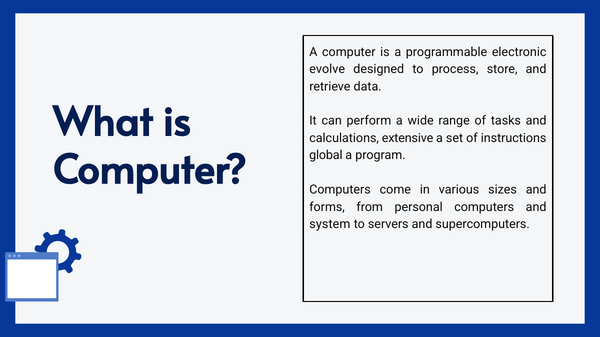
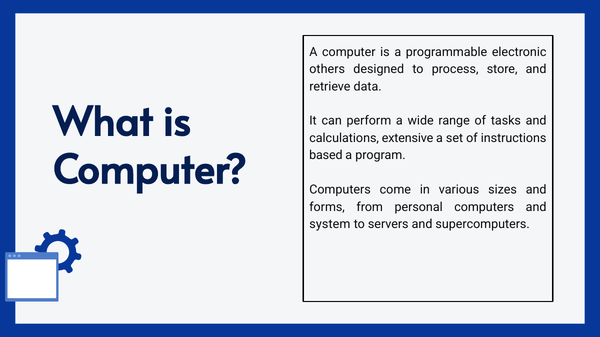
evolve: evolve -> others
global: global -> based
